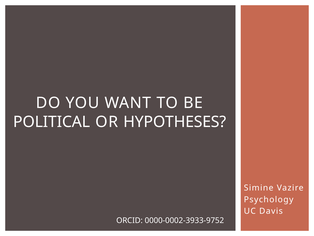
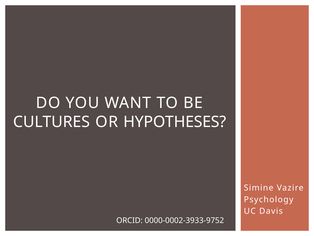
POLITICAL: POLITICAL -> CULTURES
